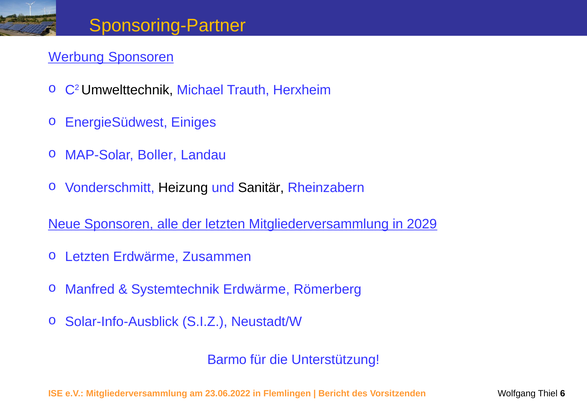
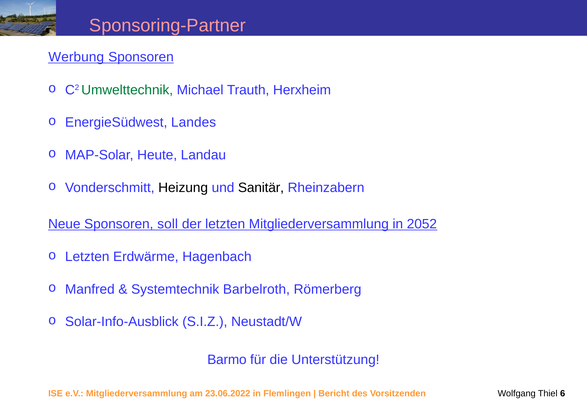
Sponsoring-Partner colour: yellow -> pink
Umwelttechnik colour: black -> green
Einiges: Einiges -> Landes
Boller: Boller -> Heute
alle: alle -> soll
2029: 2029 -> 2052
Zusammen: Zusammen -> Hagenbach
Systemtechnik Erdwärme: Erdwärme -> Barbelroth
